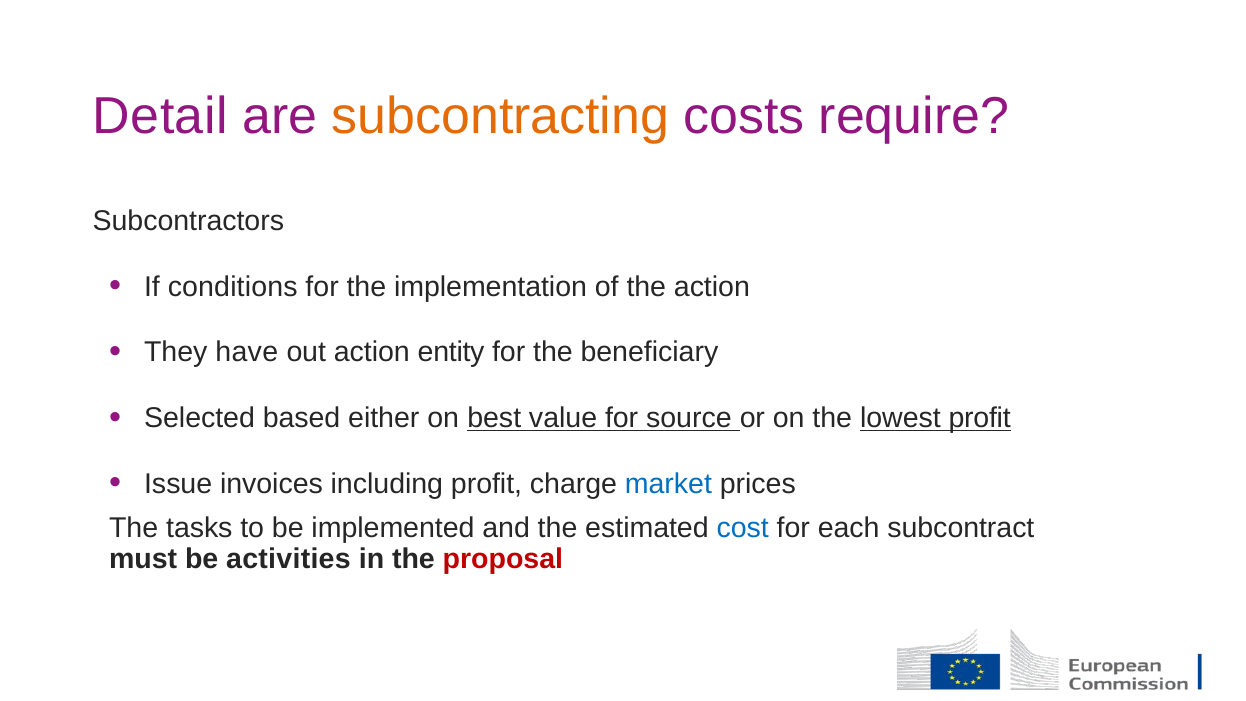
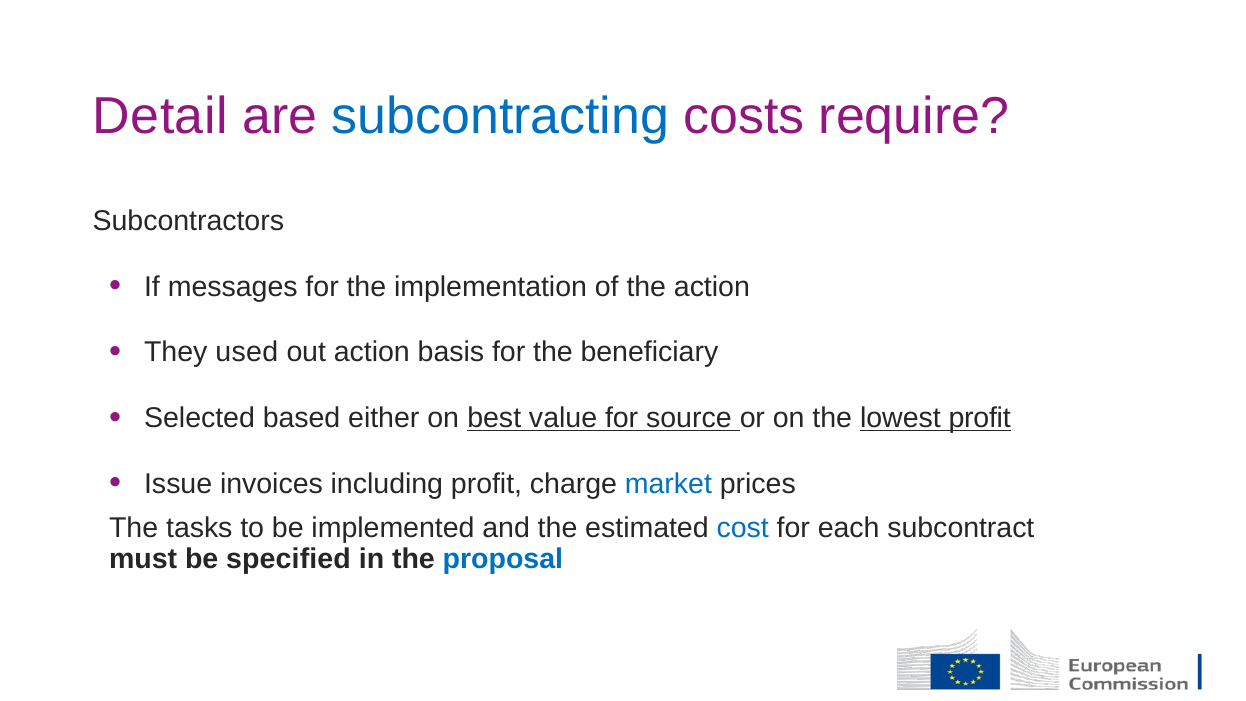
subcontracting colour: orange -> blue
conditions: conditions -> messages
have: have -> used
entity: entity -> basis
activities: activities -> specified
proposal colour: red -> blue
